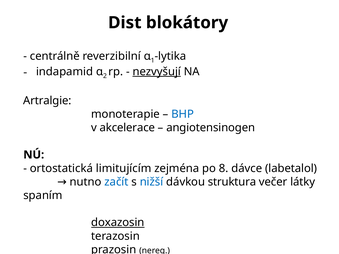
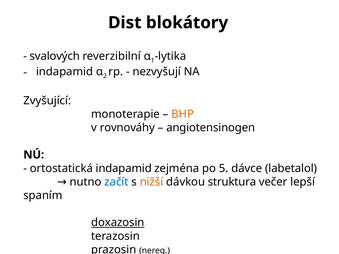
centrálně: centrálně -> svalových
nezvyšují underline: present -> none
Artralgie: Artralgie -> Zvyšující
BHP colour: blue -> orange
akcelerace: akcelerace -> rovnováhy
ortostatická limitujícím: limitujícím -> indapamid
8: 8 -> 5
nižší colour: blue -> orange
látky: látky -> lepší
